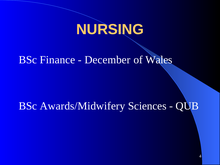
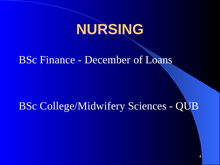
Wales: Wales -> Loans
Awards/Midwifery: Awards/Midwifery -> College/Midwifery
